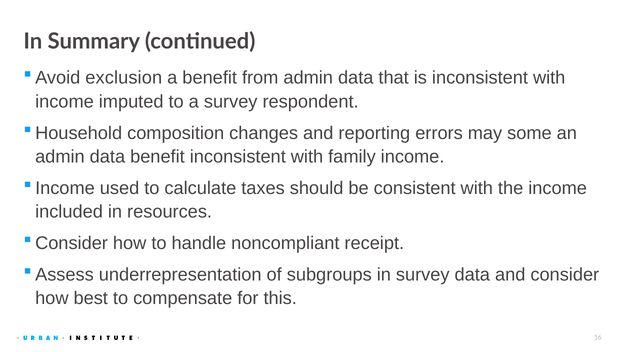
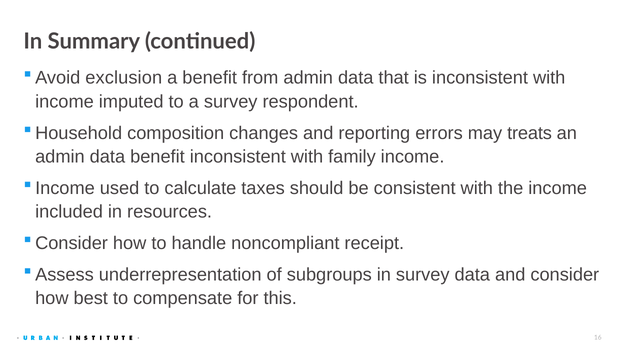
some: some -> treats
